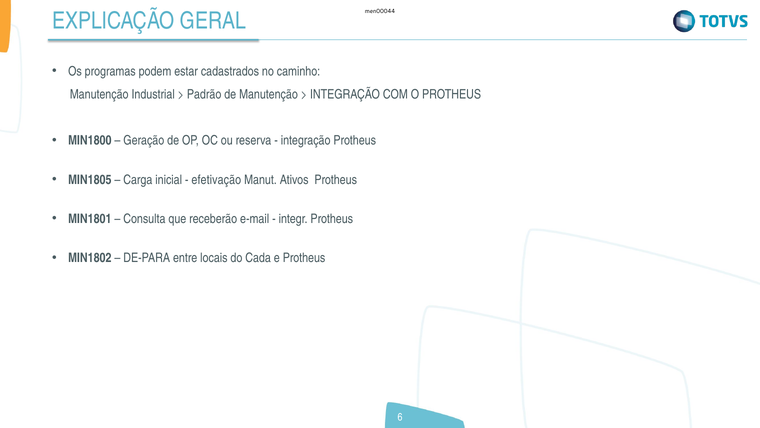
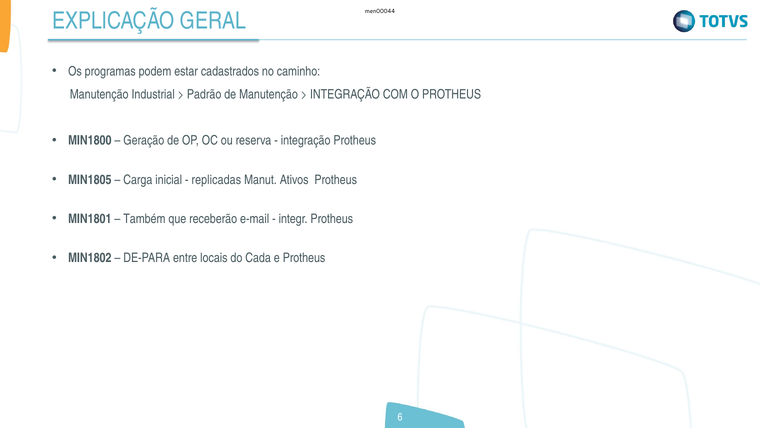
efetivação: efetivação -> replicadas
Consulta: Consulta -> Também
